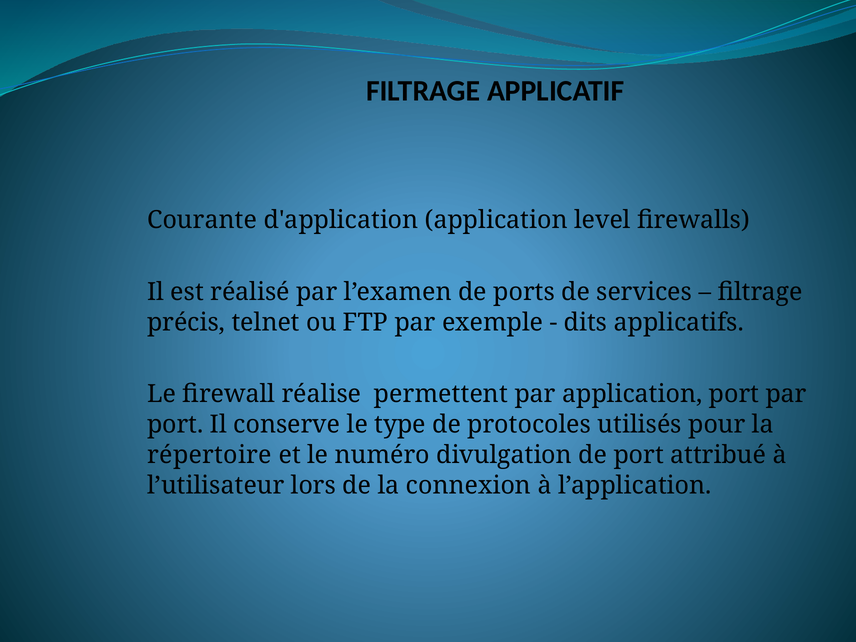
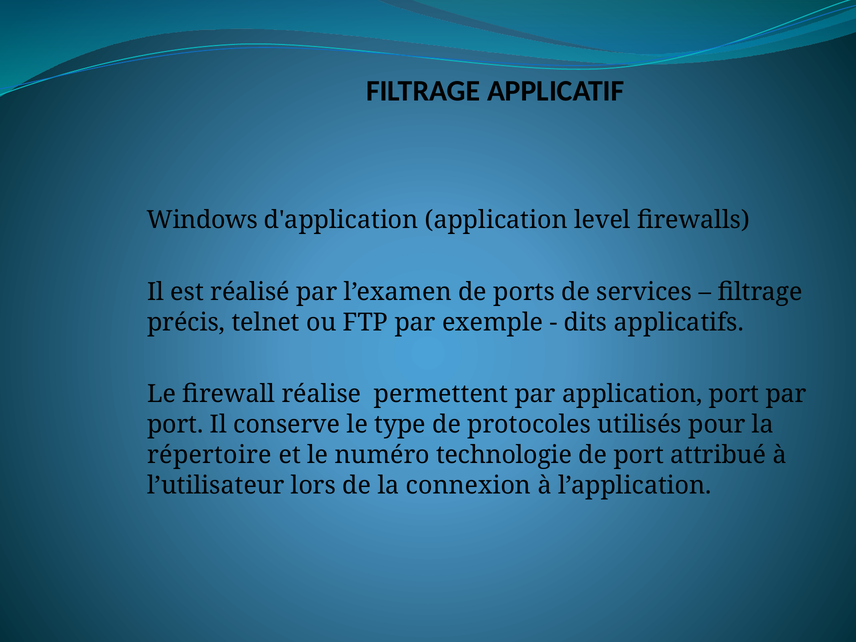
Courante: Courante -> Windows
divulgation: divulgation -> technologie
